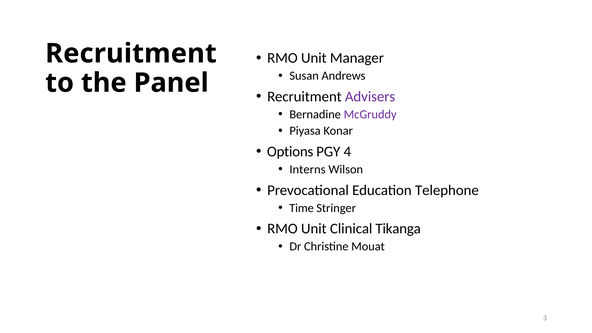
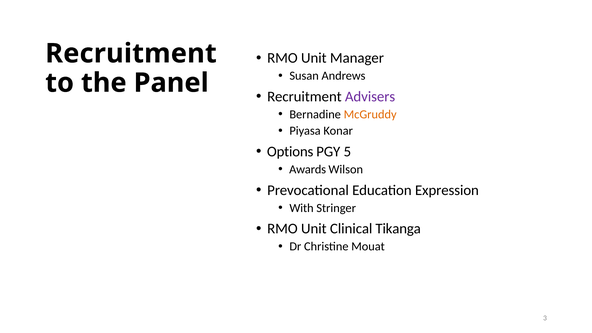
McGruddy colour: purple -> orange
4: 4 -> 5
Interns: Interns -> Awards
Telephone: Telephone -> Expression
Time: Time -> With
